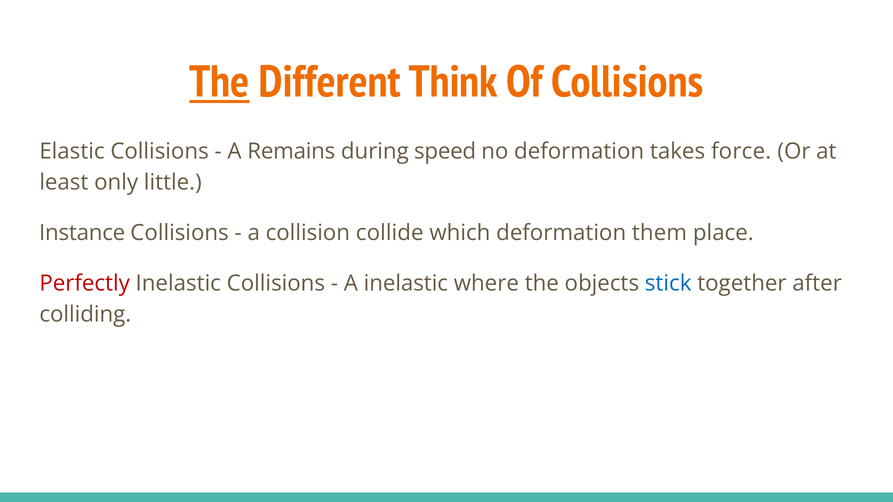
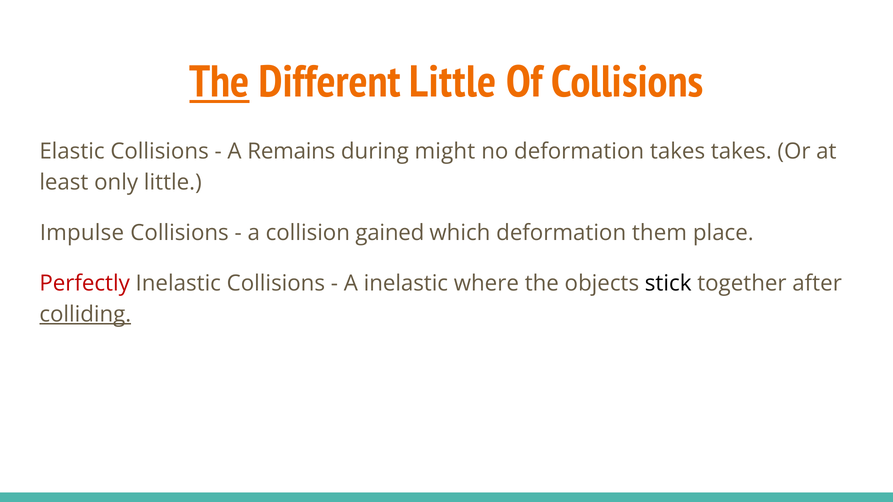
Different Think: Think -> Little
speed: speed -> might
takes force: force -> takes
Instance: Instance -> Impulse
collide: collide -> gained
stick colour: blue -> black
colliding underline: none -> present
